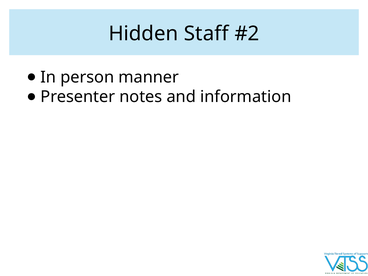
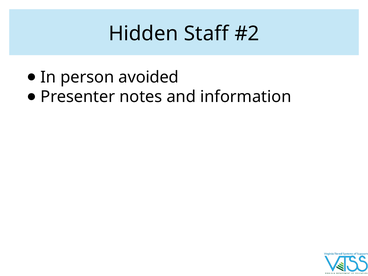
manner: manner -> avoided
